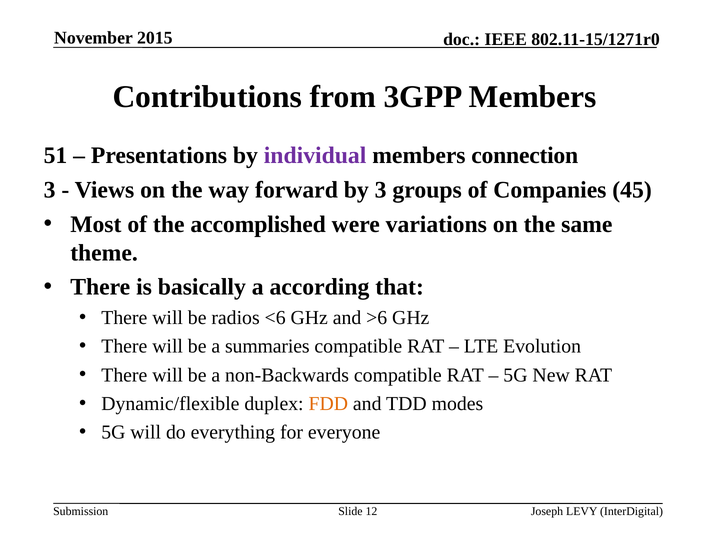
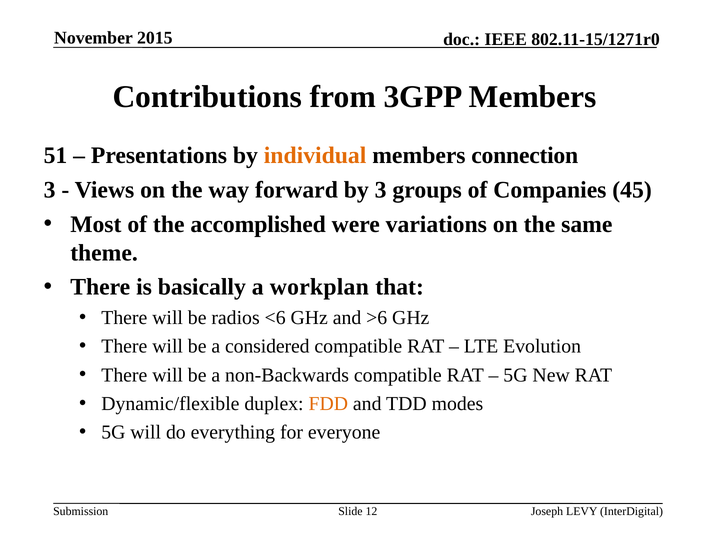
individual colour: purple -> orange
according: according -> workplan
summaries: summaries -> considered
